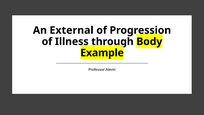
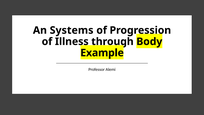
External: External -> Systems
